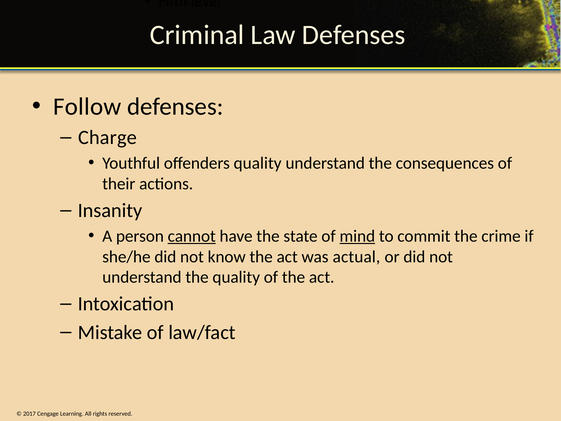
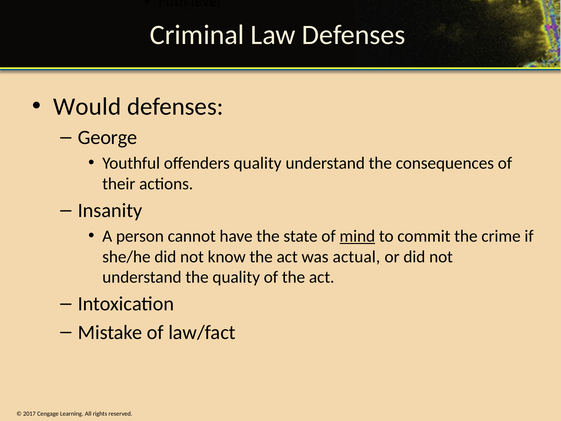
Follow: Follow -> Would
Charge: Charge -> George
cannot underline: present -> none
